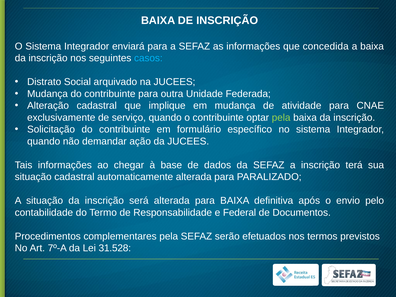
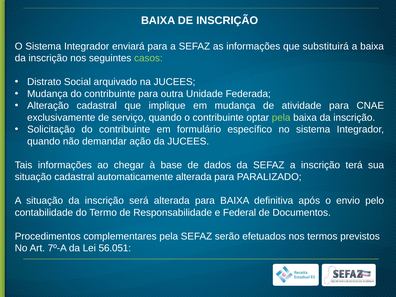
concedida: concedida -> substituirá
casos colour: light blue -> light green
31.528: 31.528 -> 56.051
